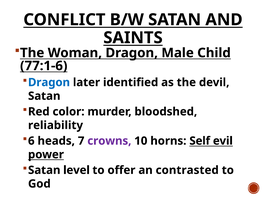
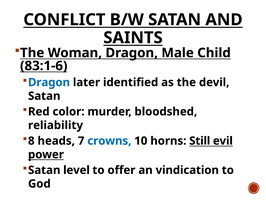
77:1-6: 77:1-6 -> 83:1-6
6: 6 -> 8
crowns colour: purple -> blue
Self: Self -> Still
contrasted: contrasted -> vindication
